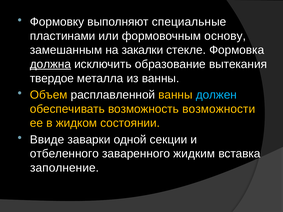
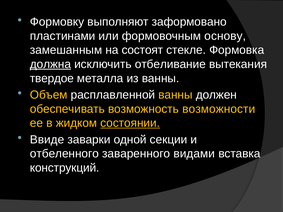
специальные: специальные -> заформовано
закалки: закалки -> состоят
образование: образование -> отбеливание
должен colour: light blue -> white
состоянии underline: none -> present
жидким: жидким -> видами
заполнение: заполнение -> конструкций
